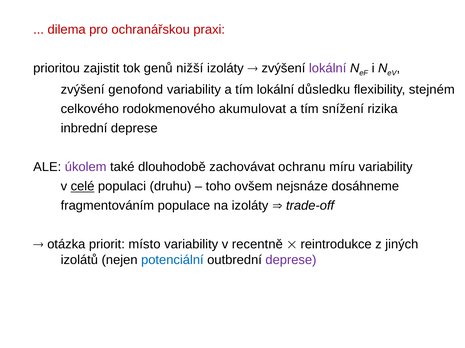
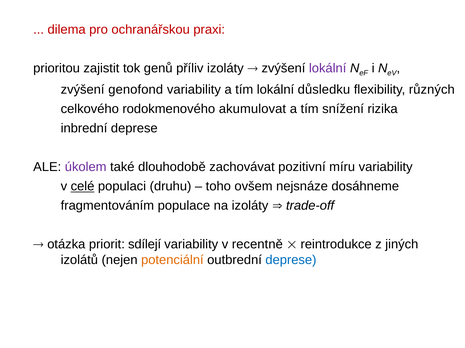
nižší: nižší -> příliv
stejném: stejném -> různých
ochranu: ochranu -> pozitivní
místo: místo -> sdílejí
potenciální colour: blue -> orange
deprese at (291, 260) colour: purple -> blue
